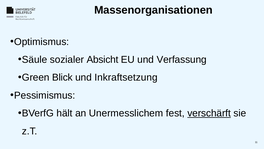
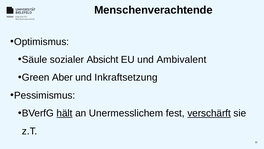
Massenorganisationen: Massenorganisationen -> Menschenverachtende
Verfassung: Verfassung -> Ambivalent
Blick: Blick -> Aber
hält underline: none -> present
